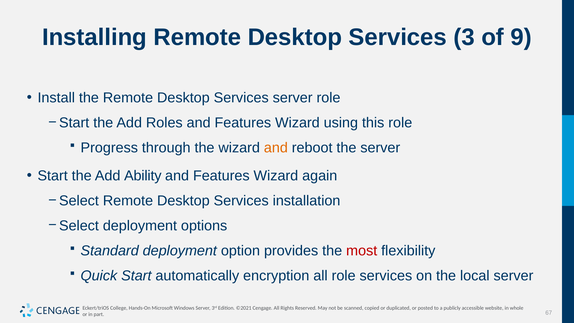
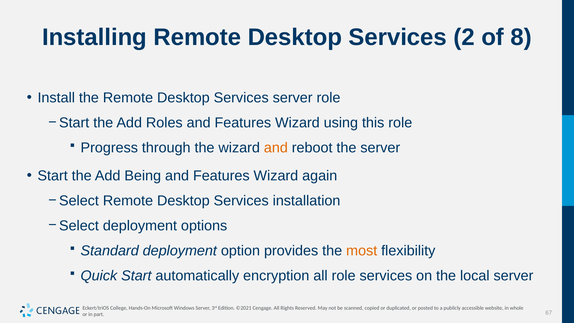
3: 3 -> 2
9: 9 -> 8
Ability: Ability -> Being
most colour: red -> orange
